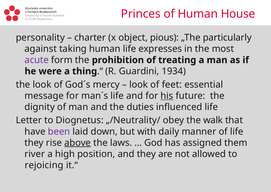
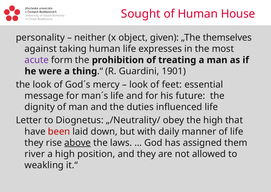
Princes: Princes -> Sought
charter: charter -> neither
pious: pious -> given
particularly: particularly -> themselves
1934: 1934 -> 1901
his underline: present -> none
the walk: walk -> high
been colour: purple -> red
rejoicing: rejoicing -> weakling
